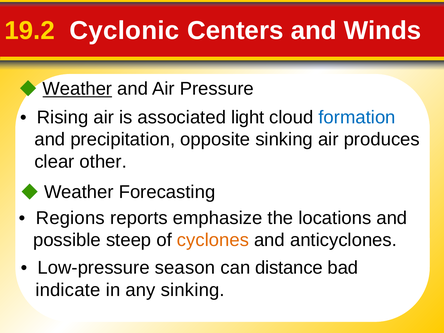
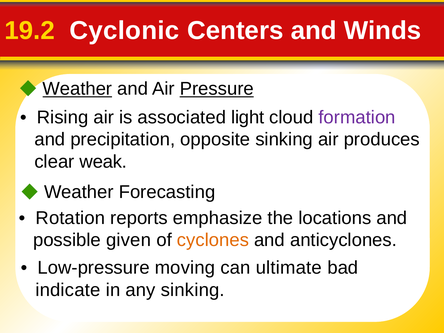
Pressure underline: none -> present
formation colour: blue -> purple
other: other -> weak
Regions: Regions -> Rotation
steep: steep -> given
season: season -> moving
distance: distance -> ultimate
